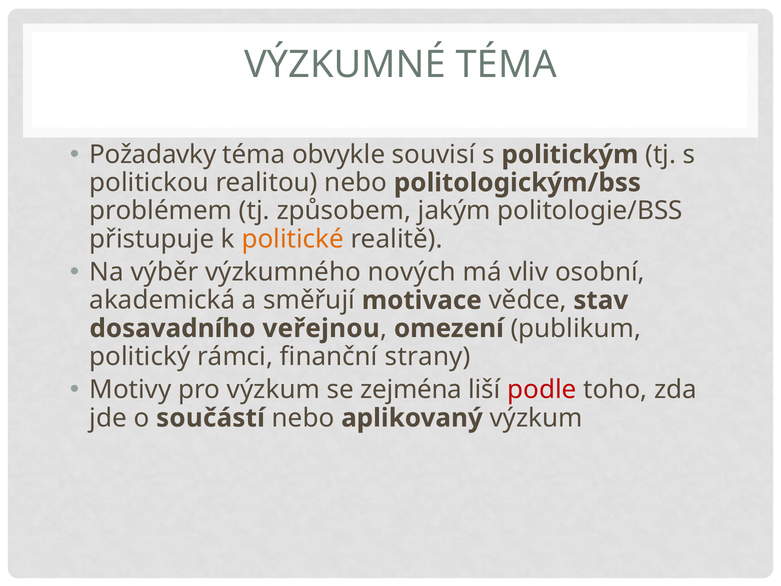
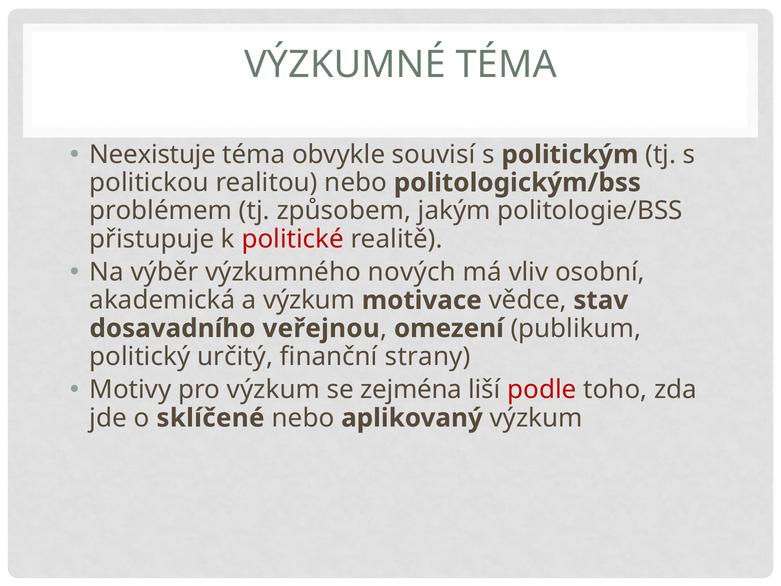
Požadavky: Požadavky -> Neexistuje
politické colour: orange -> red
a směřují: směřují -> výzkum
rámci: rámci -> určitý
součástí: součástí -> sklíčené
